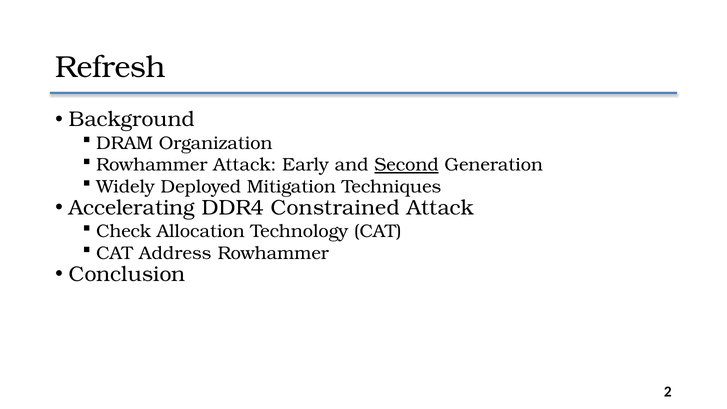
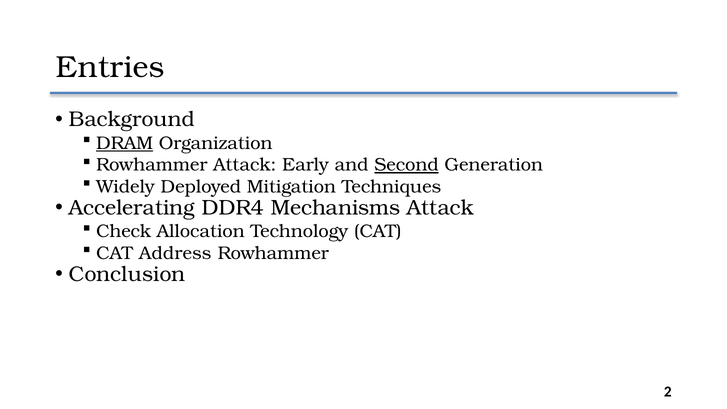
Refresh: Refresh -> Entries
DRAM underline: none -> present
Constrained: Constrained -> Mechanisms
